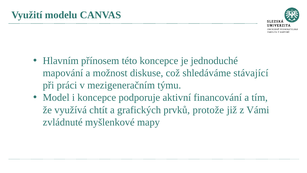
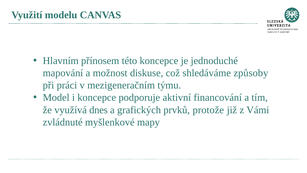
stávající: stávající -> způsoby
chtít: chtít -> dnes
